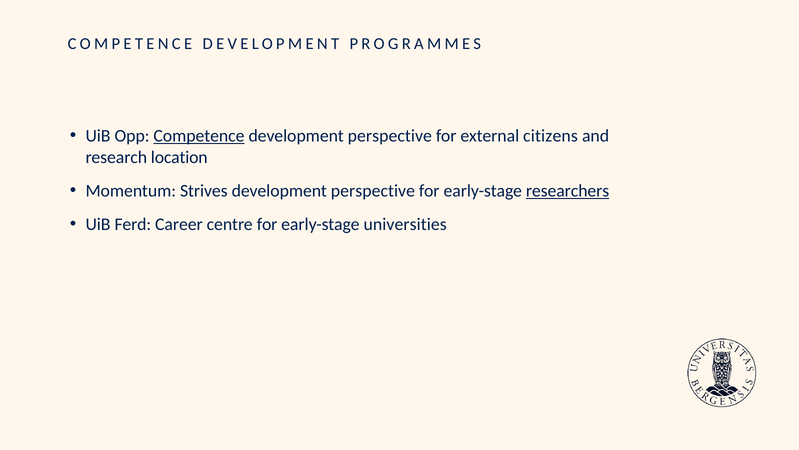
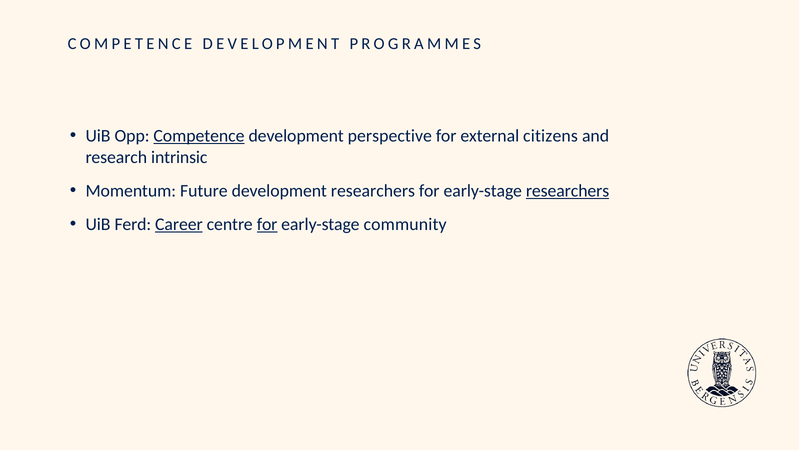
location: location -> intrinsic
Strives: Strives -> Future
perspective at (373, 191): perspective -> researchers
Career underline: none -> present
for at (267, 224) underline: none -> present
universities: universities -> community
